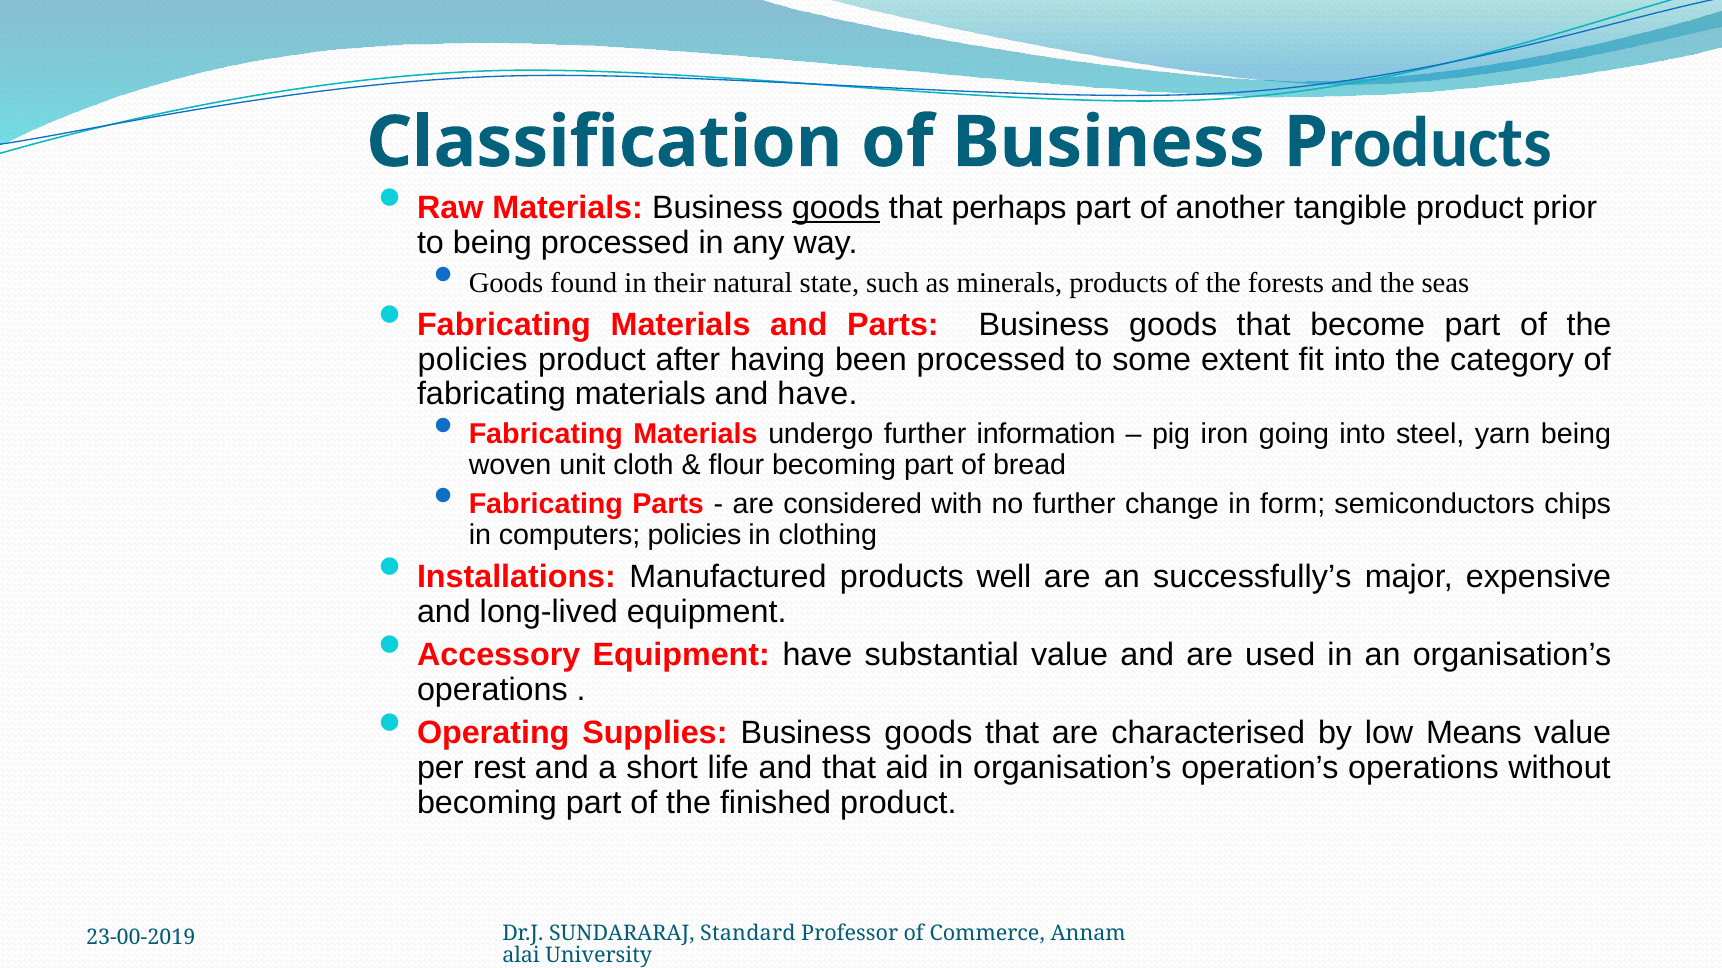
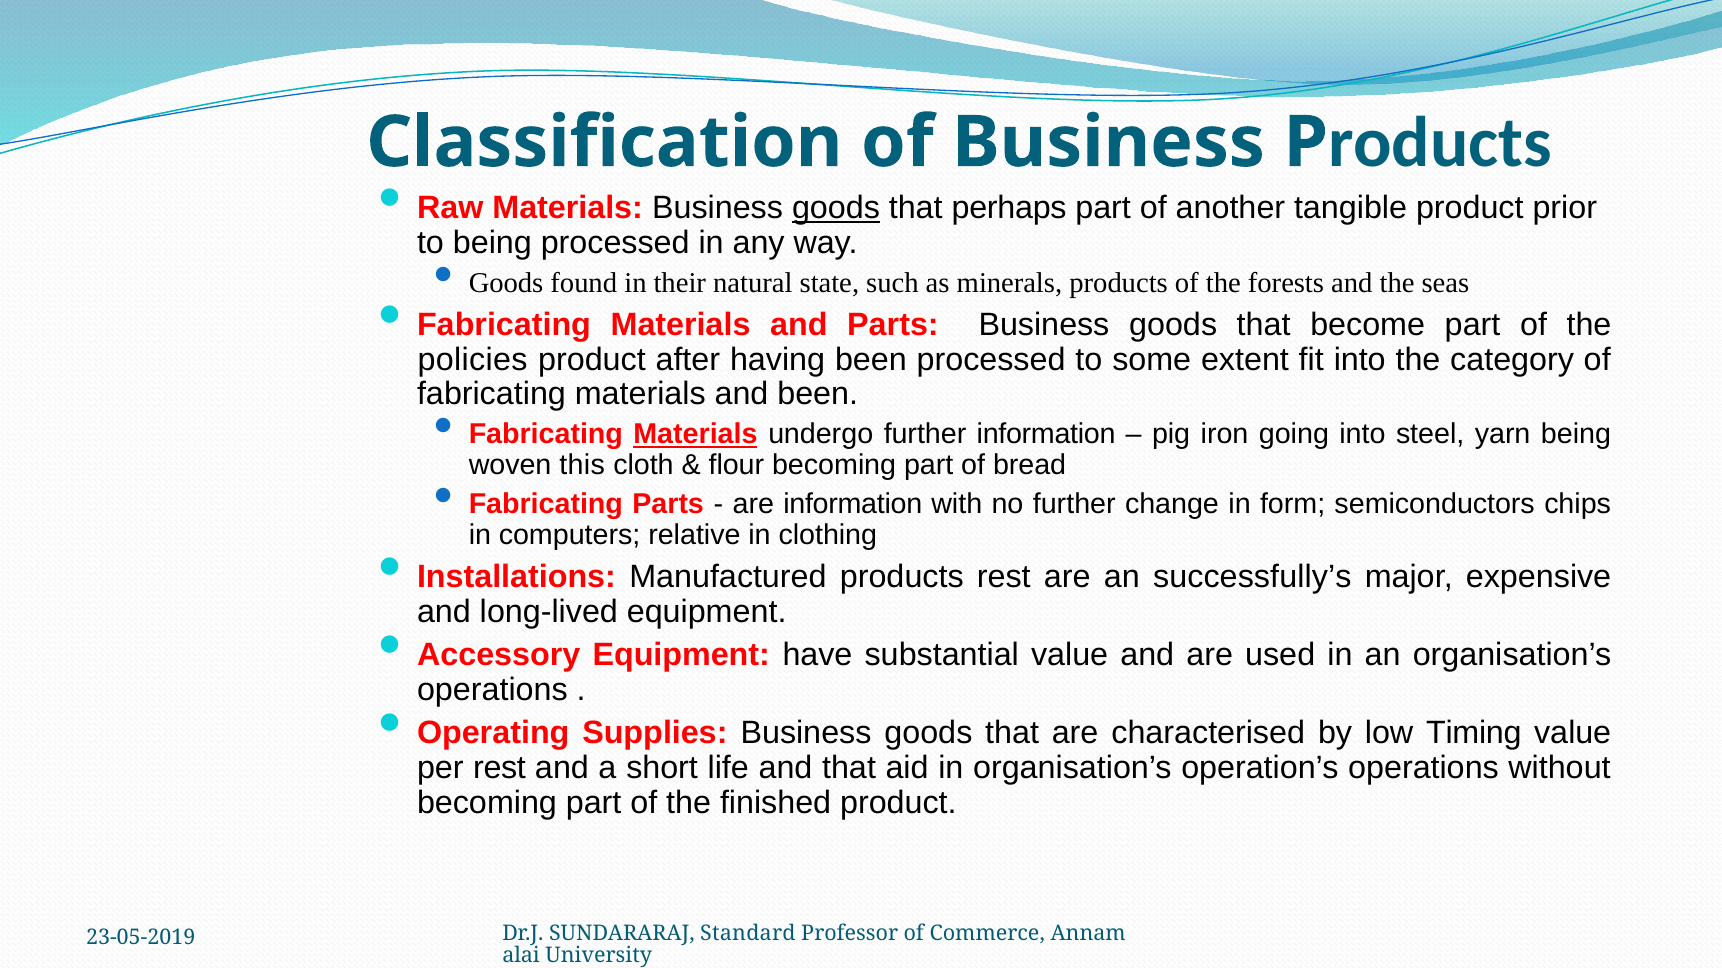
and have: have -> been
Materials at (695, 435) underline: none -> present
unit: unit -> this
are considered: considered -> information
computers policies: policies -> relative
products well: well -> rest
Means: Means -> Timing
23-00-2019: 23-00-2019 -> 23-05-2019
